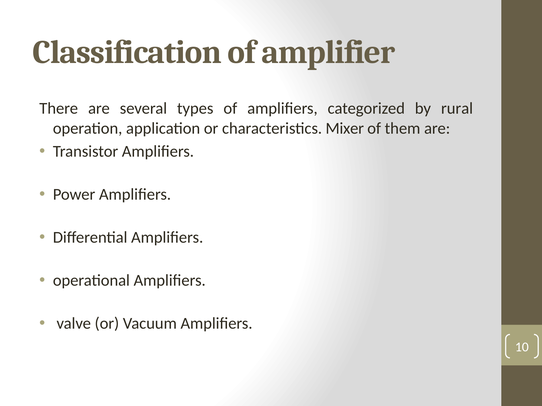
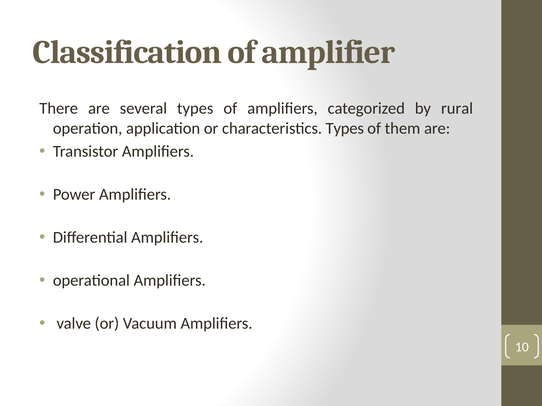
characteristics Mixer: Mixer -> Types
